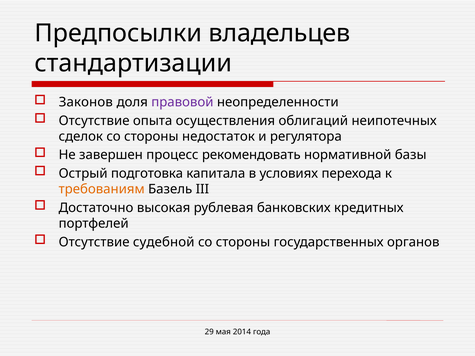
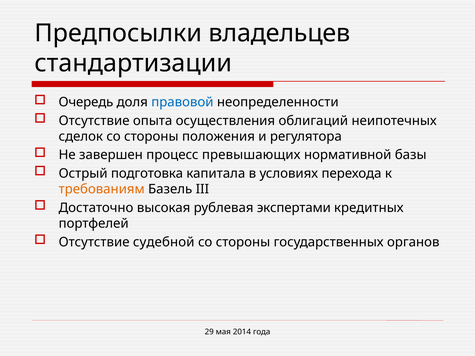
Законов: Законов -> Очередь
правовой colour: purple -> blue
недостаток: недостаток -> положения
рекомендовать: рекомендовать -> превышающих
банковских: банковских -> экспертами
